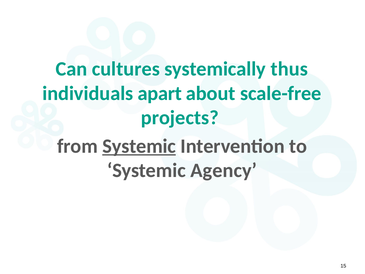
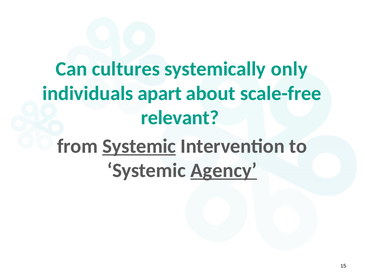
thus: thus -> only
projects: projects -> relevant
Agency underline: none -> present
